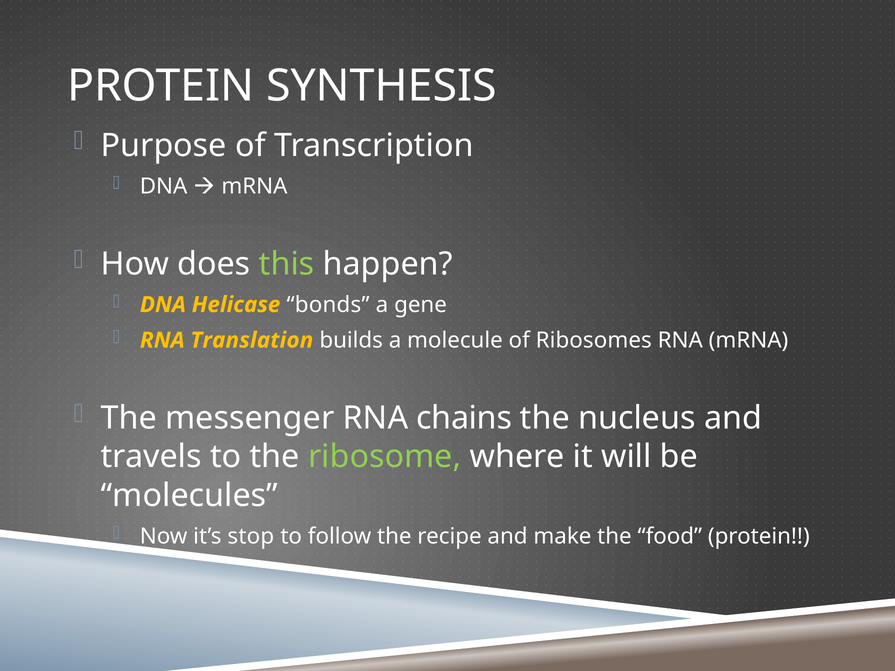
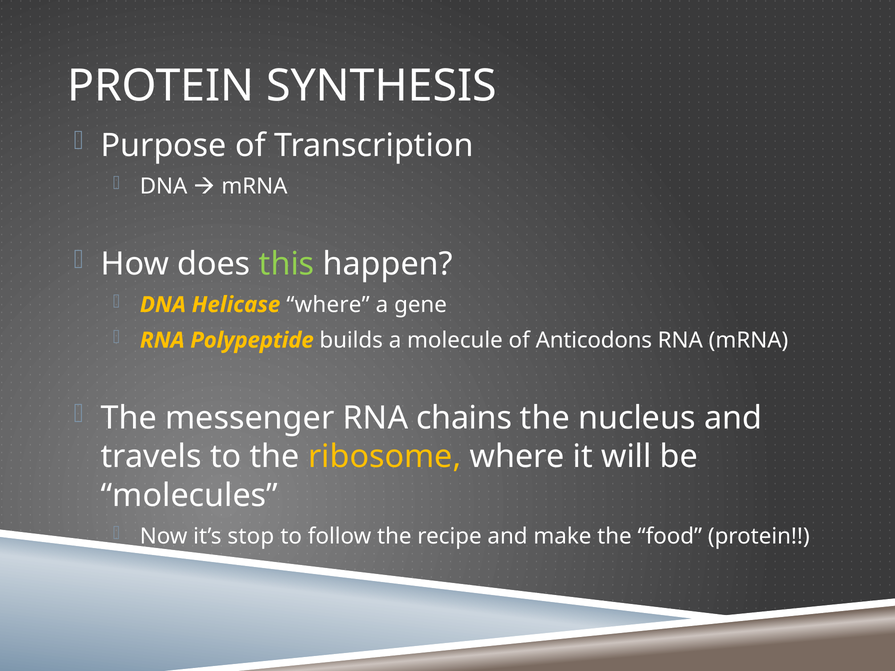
Helicase bonds: bonds -> where
Translation: Translation -> Polypeptide
Ribosomes: Ribosomes -> Anticodons
ribosome colour: light green -> yellow
